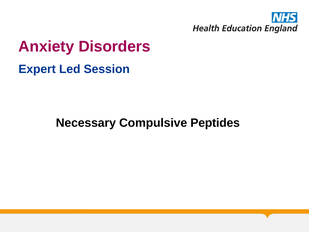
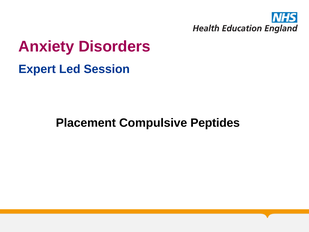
Necessary: Necessary -> Placement
